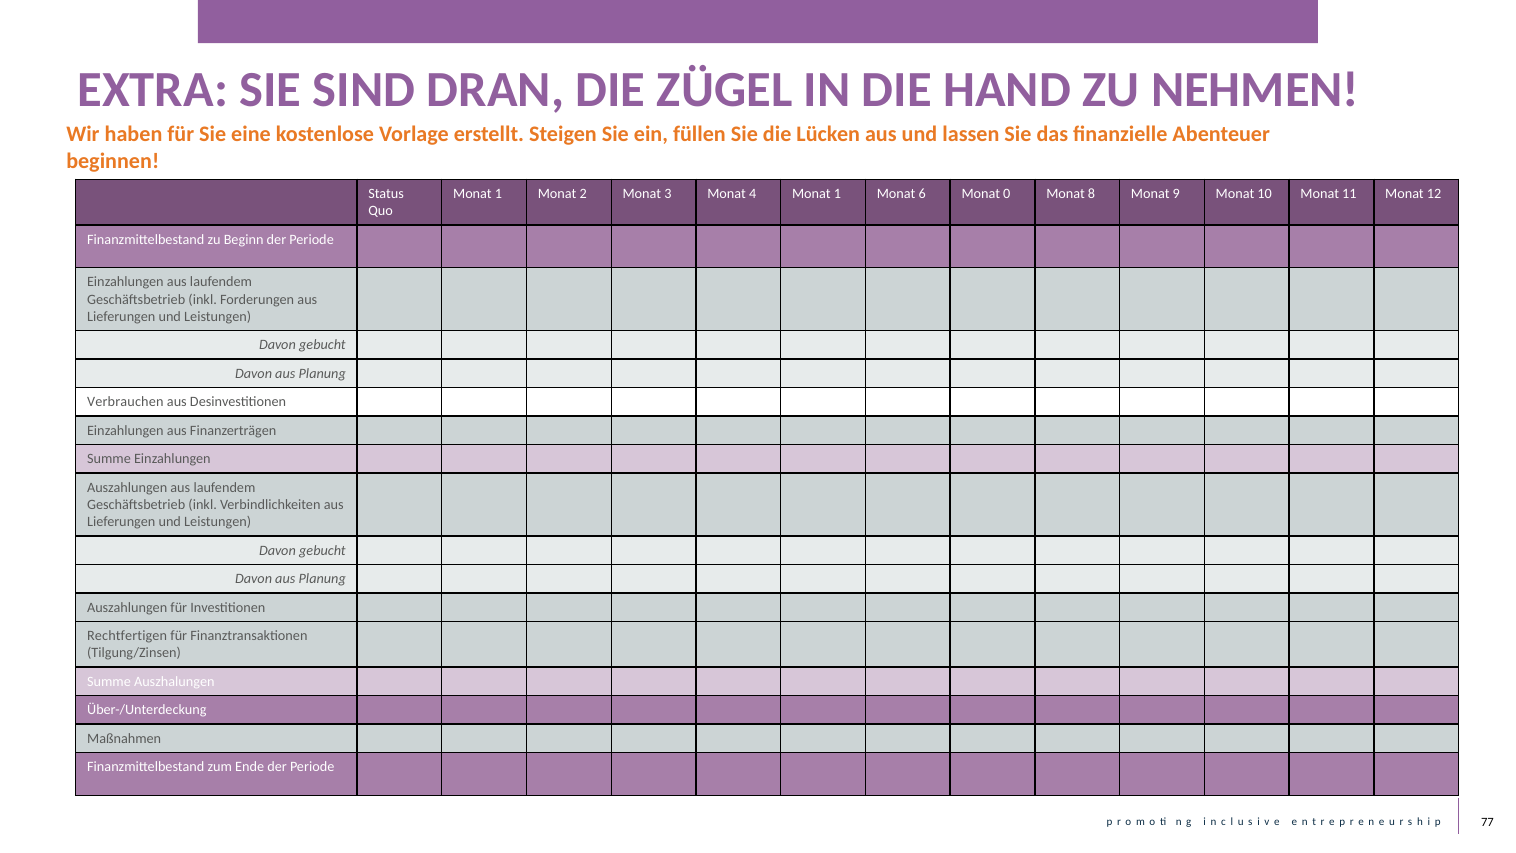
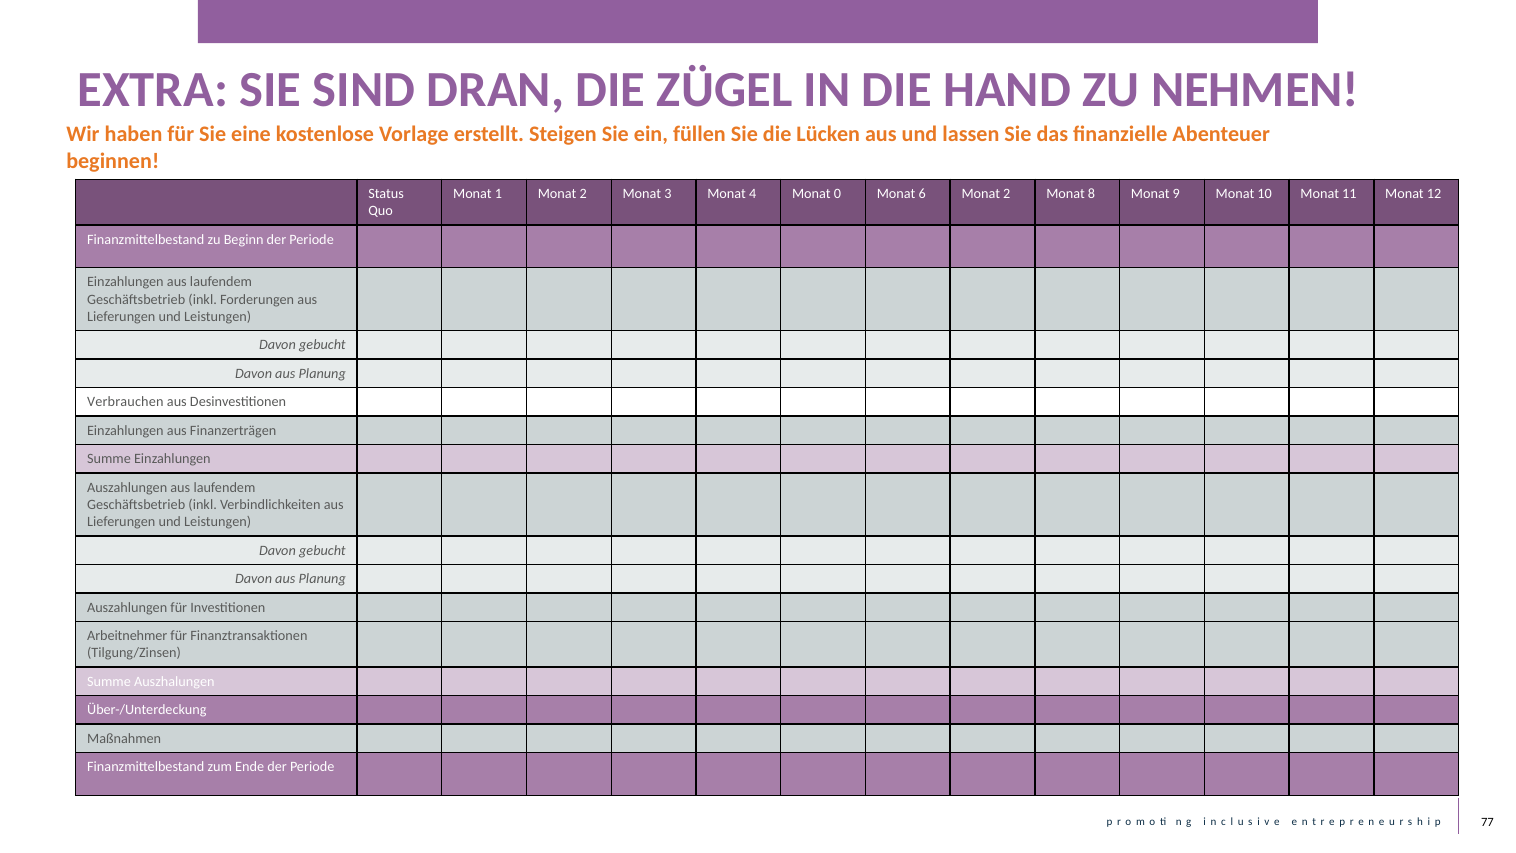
4 Monat 1: 1 -> 0
6 Monat 0: 0 -> 2
Rechtfertigen: Rechtfertigen -> Arbeitnehmer
